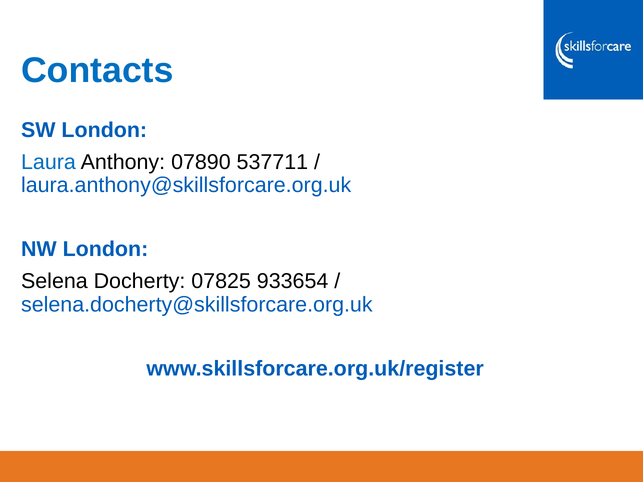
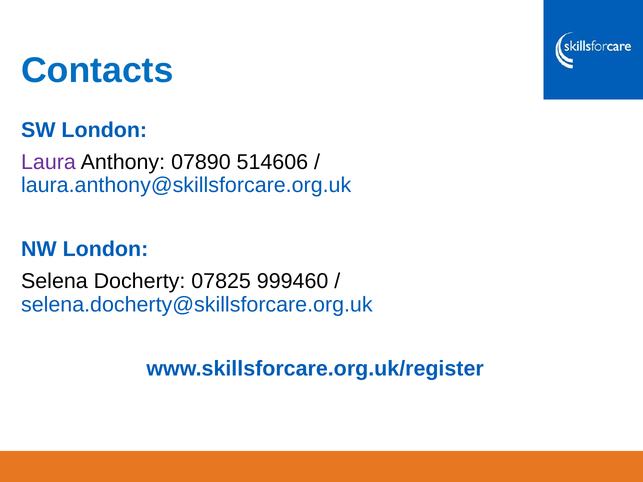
Laura colour: blue -> purple
537711: 537711 -> 514606
933654: 933654 -> 999460
